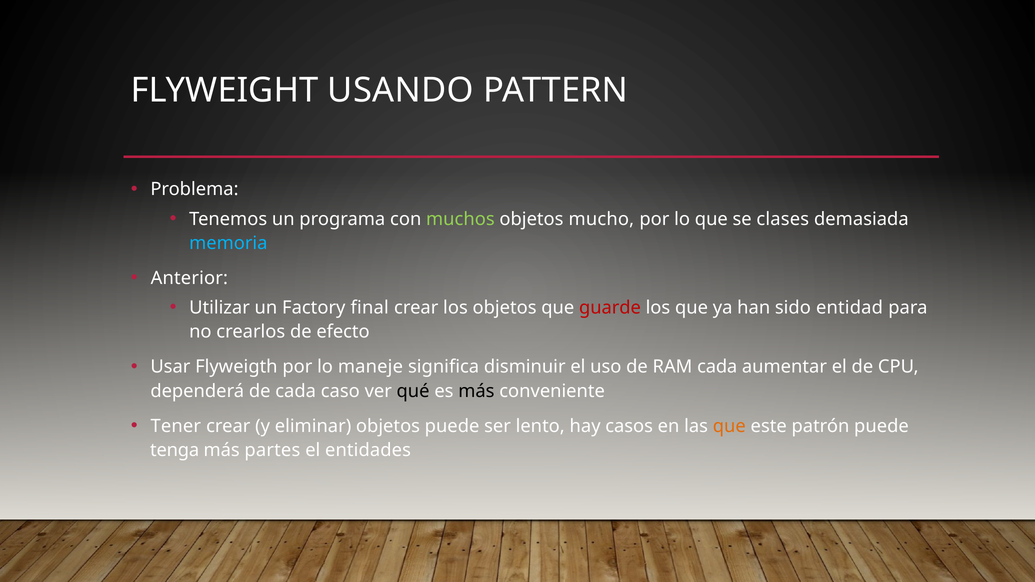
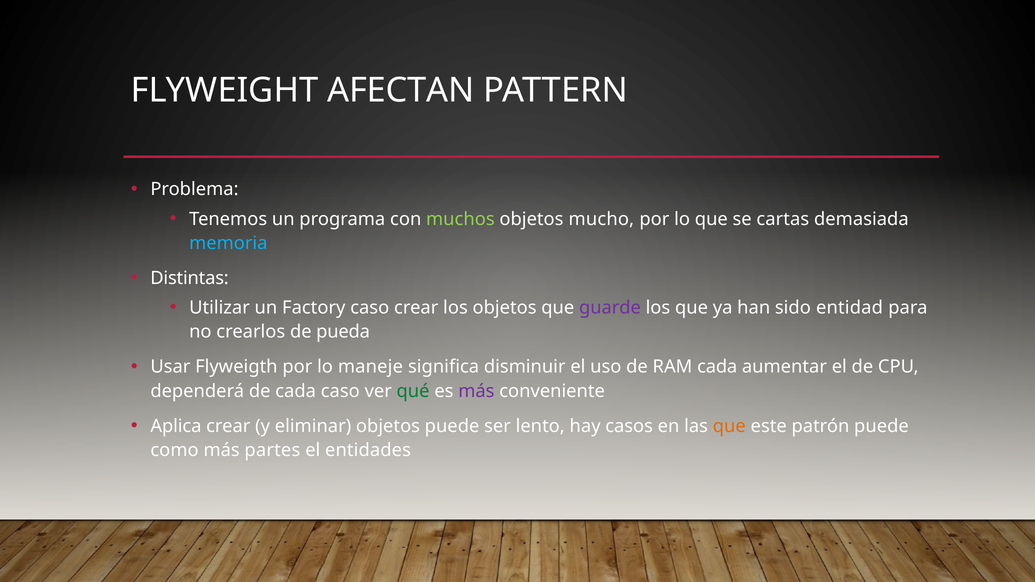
USANDO: USANDO -> AFECTAN
clases: clases -> cartas
Anterior: Anterior -> Distintas
Factory final: final -> caso
guarde colour: red -> purple
efecto: efecto -> pueda
qué colour: black -> green
más at (476, 391) colour: black -> purple
Tener: Tener -> Aplica
tenga: tenga -> como
